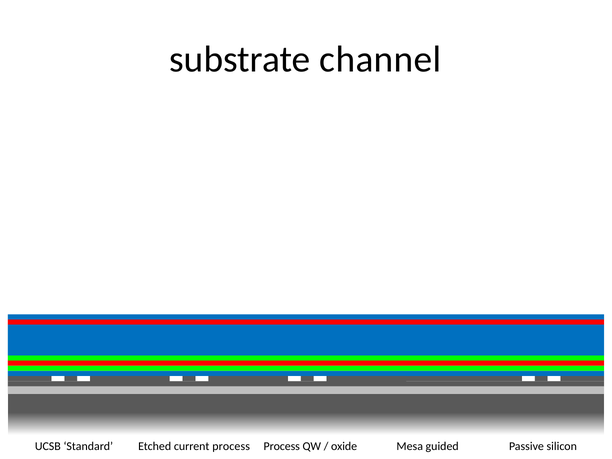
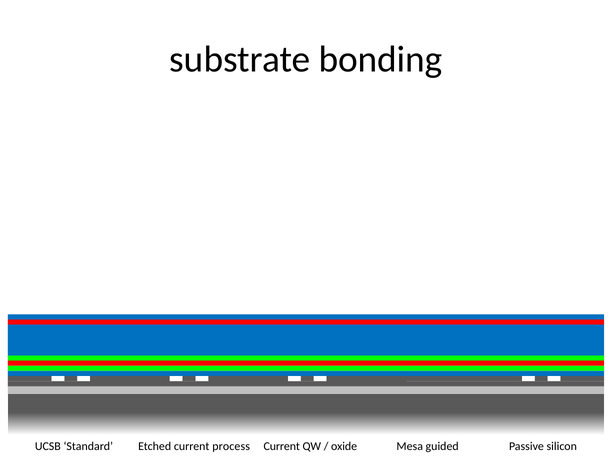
channel: channel -> bonding
Process at (282, 446): Process -> Current
